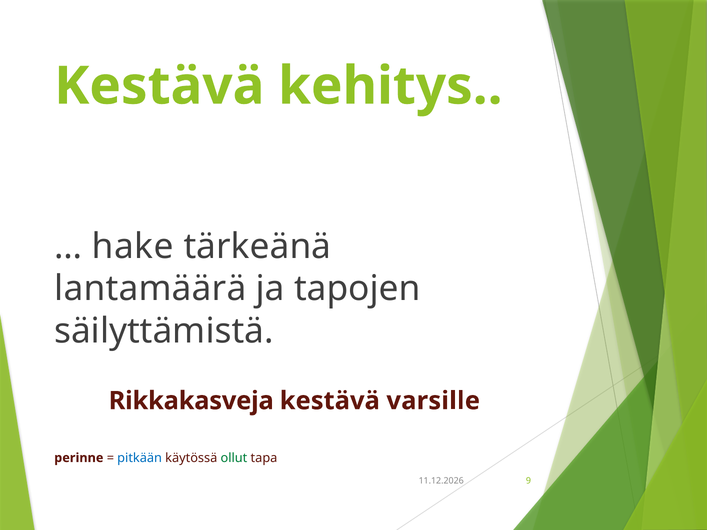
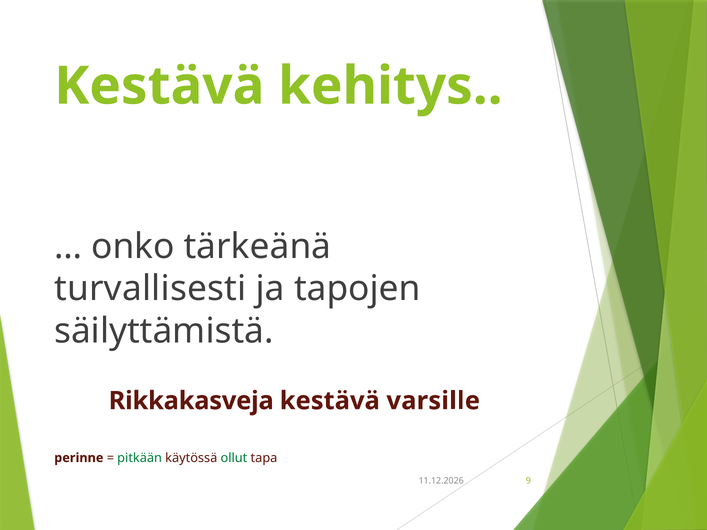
hake: hake -> onko
lantamäärä: lantamäärä -> turvallisesti
pitkään colour: blue -> green
